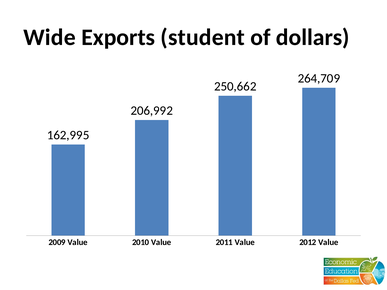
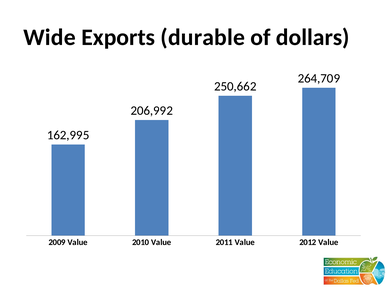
student: student -> durable
